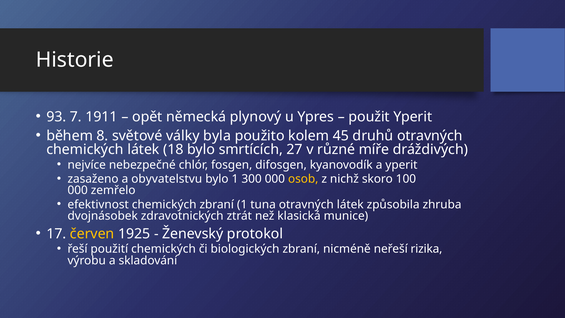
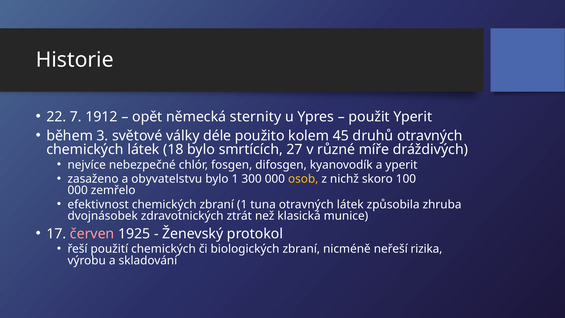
93: 93 -> 22
1911: 1911 -> 1912
plynový: plynový -> sternity
8: 8 -> 3
byla: byla -> déle
červen colour: yellow -> pink
